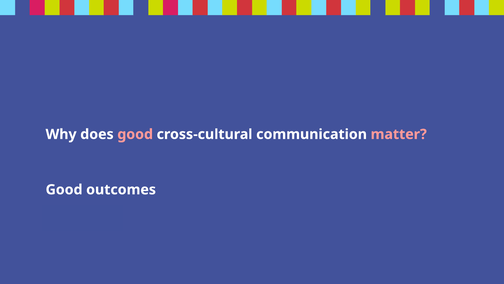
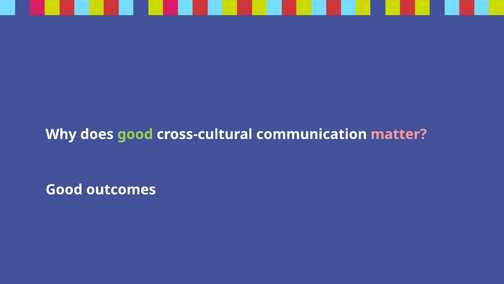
good at (135, 134) colour: pink -> light green
